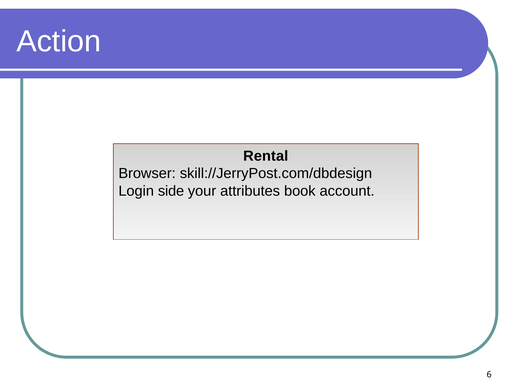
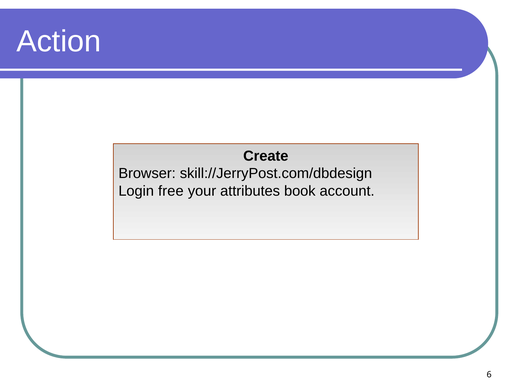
Rental: Rental -> Create
side: side -> free
